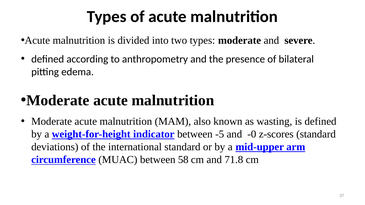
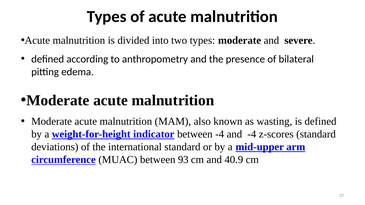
between -5: -5 -> -4
and -0: -0 -> -4
58: 58 -> 93
71.8: 71.8 -> 40.9
